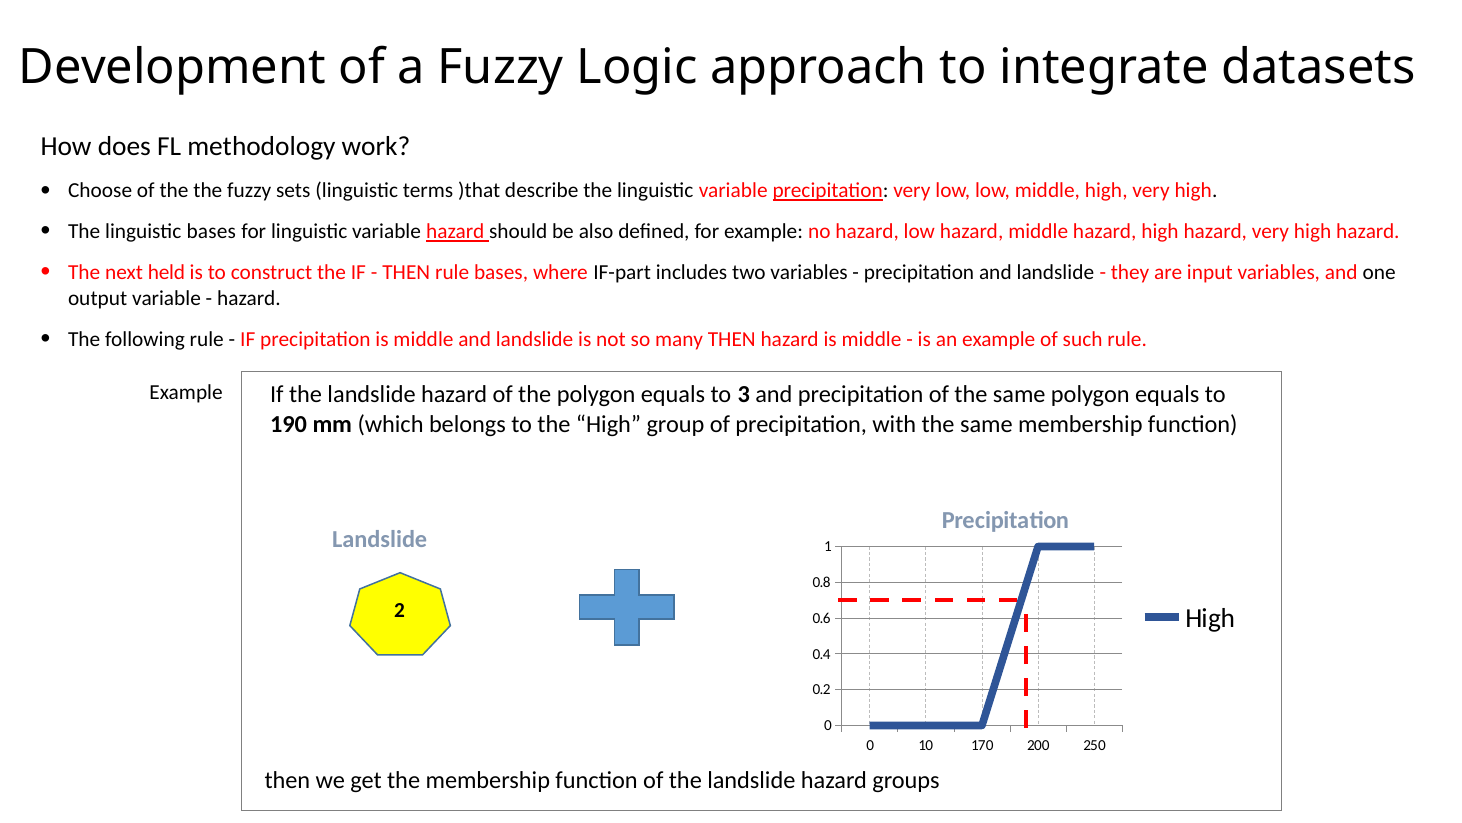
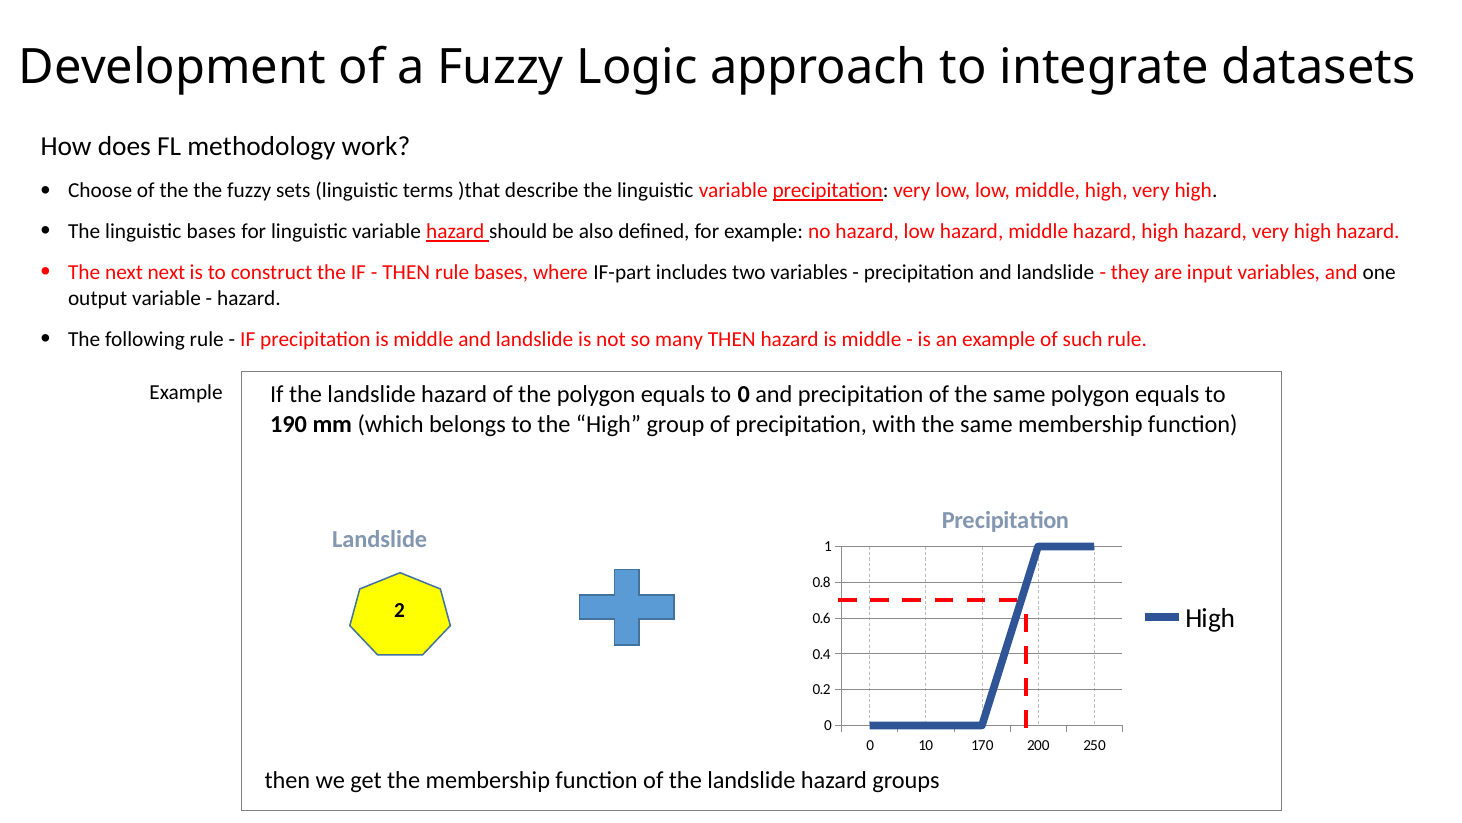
next held: held -> next
to 3: 3 -> 0
